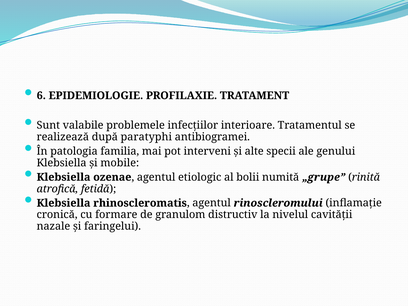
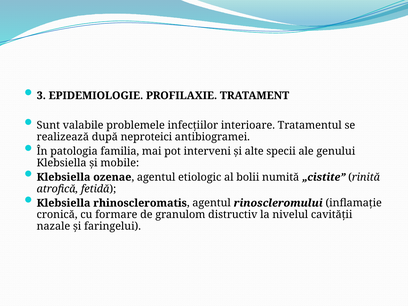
6: 6 -> 3
paratyphi: paratyphi -> neproteici
„grupe: „grupe -> „cistite
